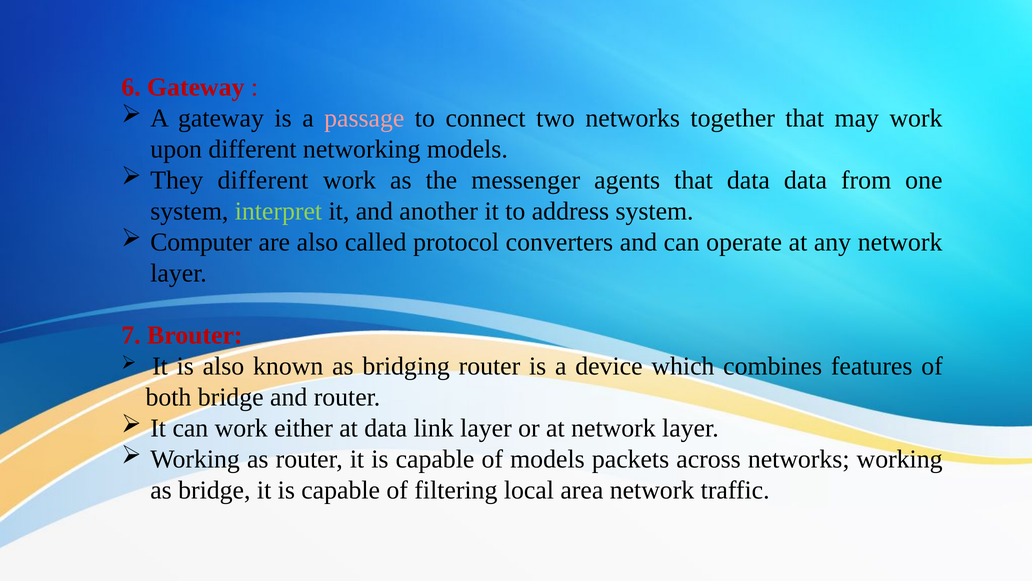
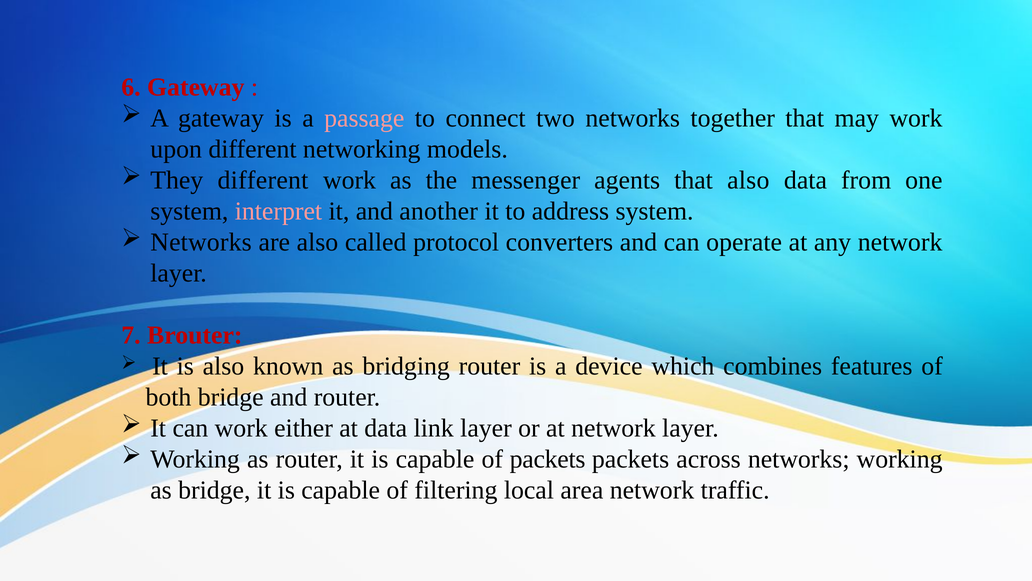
that data: data -> also
interpret colour: light green -> pink
Computer at (201, 242): Computer -> Networks
of models: models -> packets
